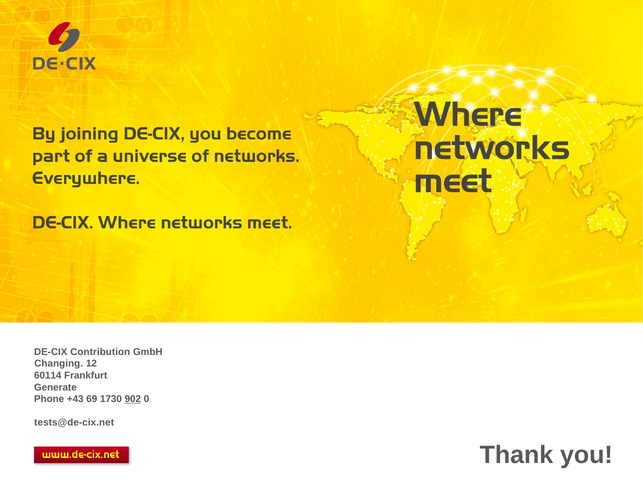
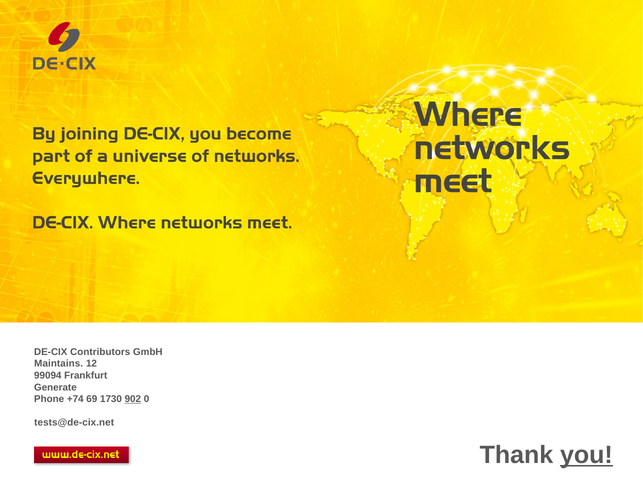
Contribution: Contribution -> Contributors
Changing: Changing -> Maintains
60114: 60114 -> 99094
+43: +43 -> +74
you underline: none -> present
